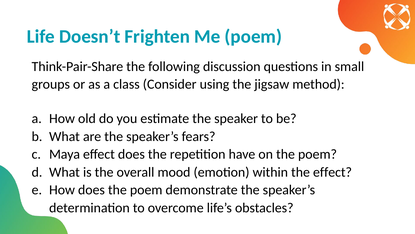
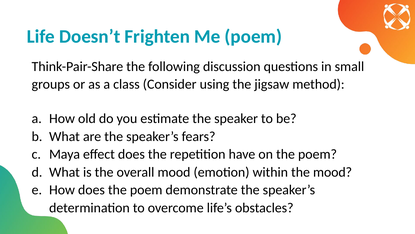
the effect: effect -> mood
